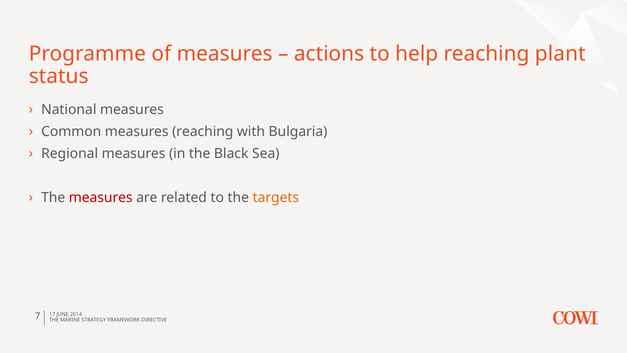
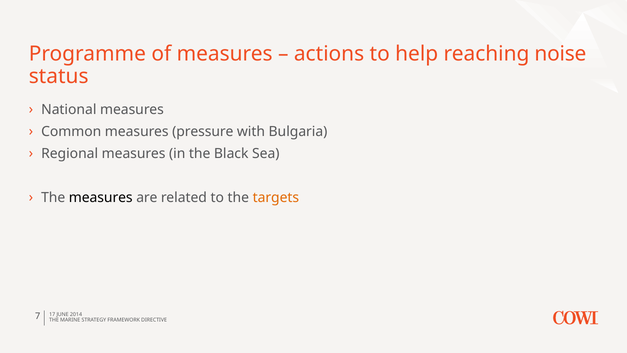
plant: plant -> noise
measures reaching: reaching -> pressure
measures at (101, 197) colour: red -> black
